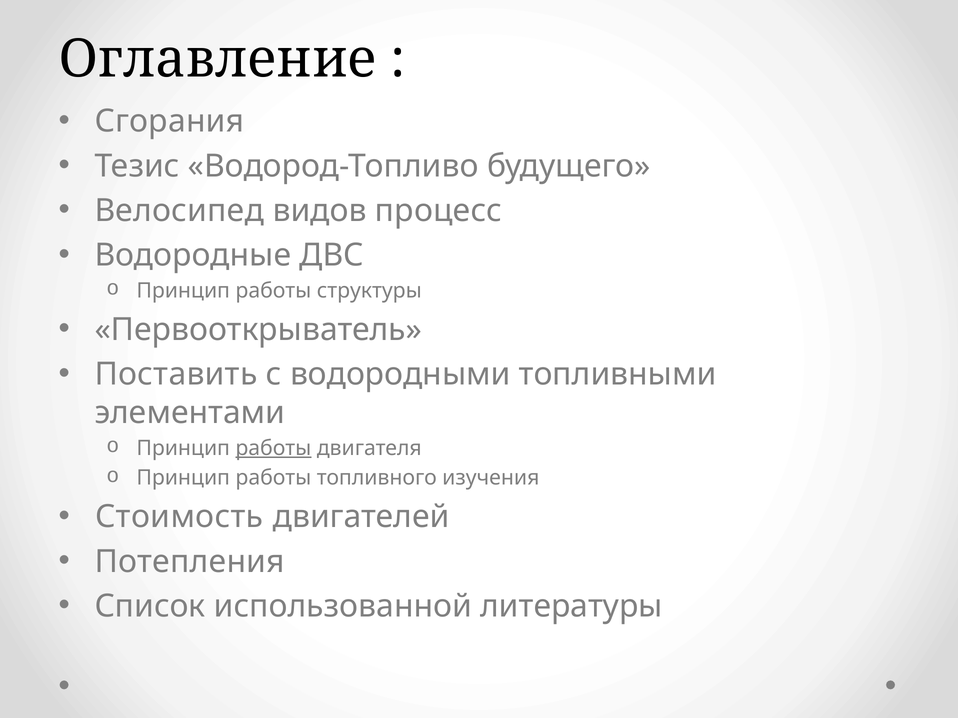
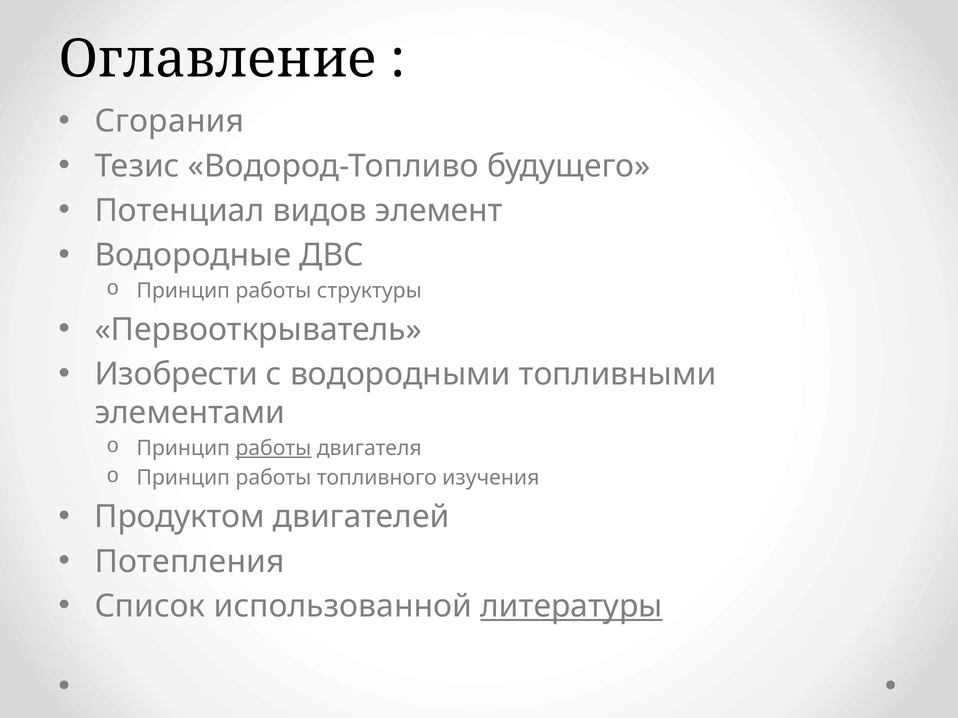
Велосипед: Велосипед -> Потенциал
процесс: процесс -> элемент
Поставить: Поставить -> Изобрести
Стоимость: Стоимость -> Продуктом
литературы underline: none -> present
